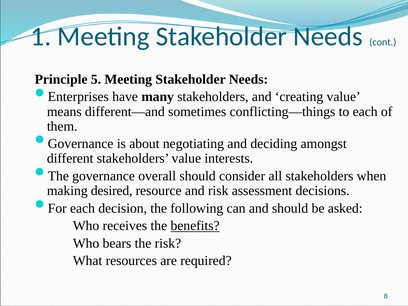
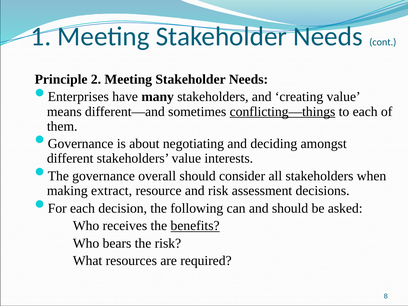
5: 5 -> 2
conflicting—things underline: none -> present
desired: desired -> extract
